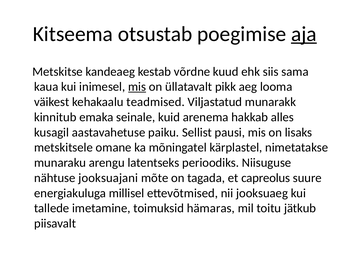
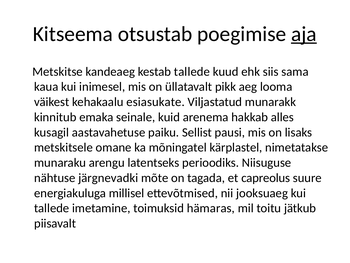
kestab võrdne: võrdne -> tallede
mis at (137, 87) underline: present -> none
teadmised: teadmised -> esiasukate
jooksuajani: jooksuajani -> järgnevadki
